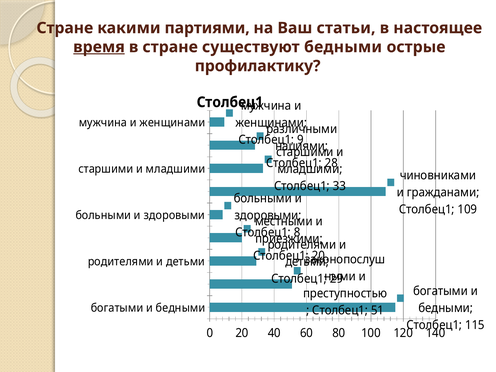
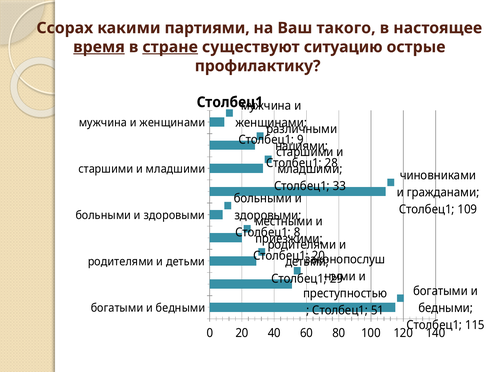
Стране at (65, 28): Стране -> Ссорах
статьи: статьи -> такого
стране at (170, 47) underline: none -> present
существуют бедными: бедными -> ситуацию
